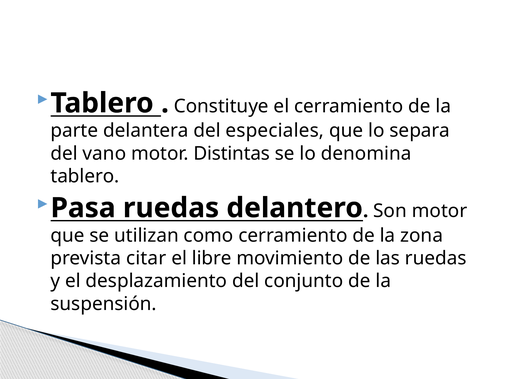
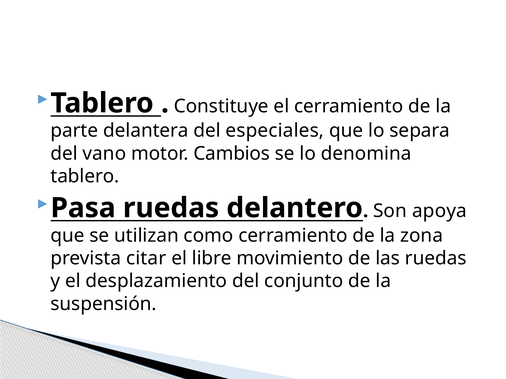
Distintas: Distintas -> Cambios
Son motor: motor -> apoya
